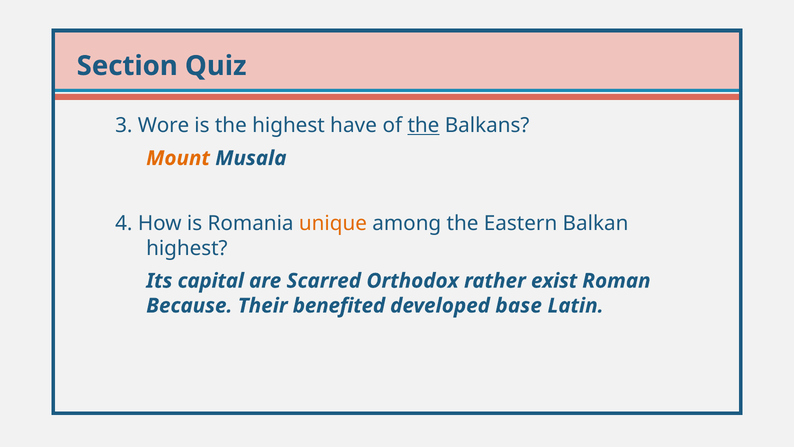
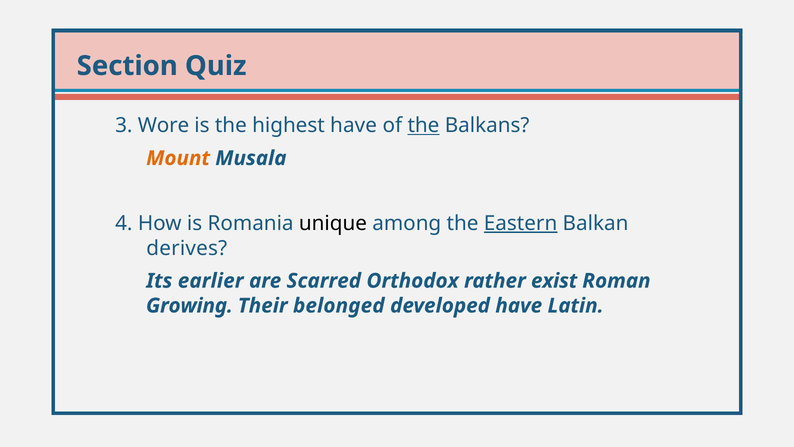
unique colour: orange -> black
Eastern underline: none -> present
highest at (187, 248): highest -> derives
capital: capital -> earlier
Because: Because -> Growing
benefited: benefited -> belonged
developed base: base -> have
